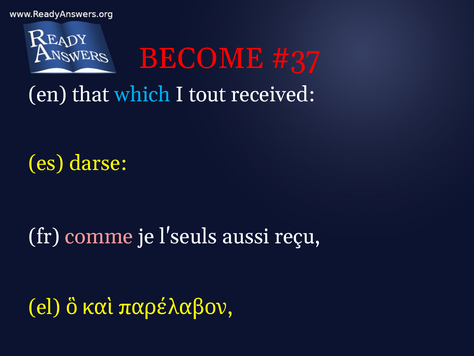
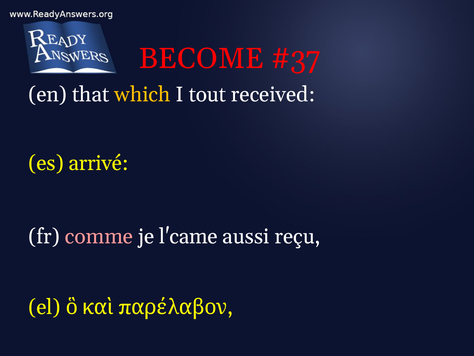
which colour: light blue -> yellow
darse: darse -> arrivé
l'seuls: l'seuls -> l'came
